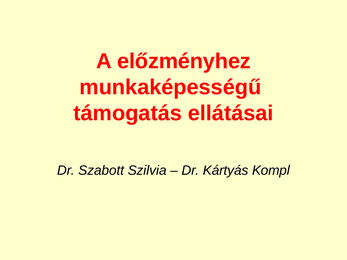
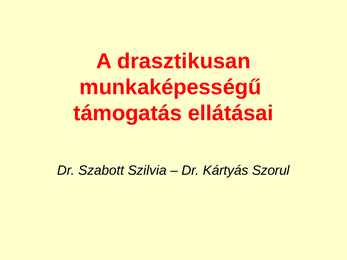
előzményhez: előzményhez -> drasztikusan
Kompl: Kompl -> Szorul
